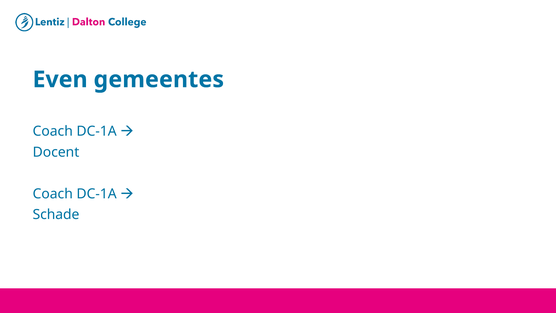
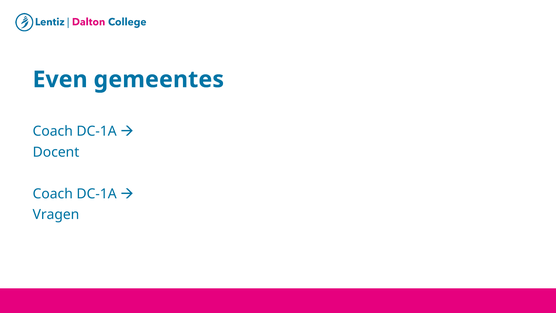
Schade: Schade -> Vragen
